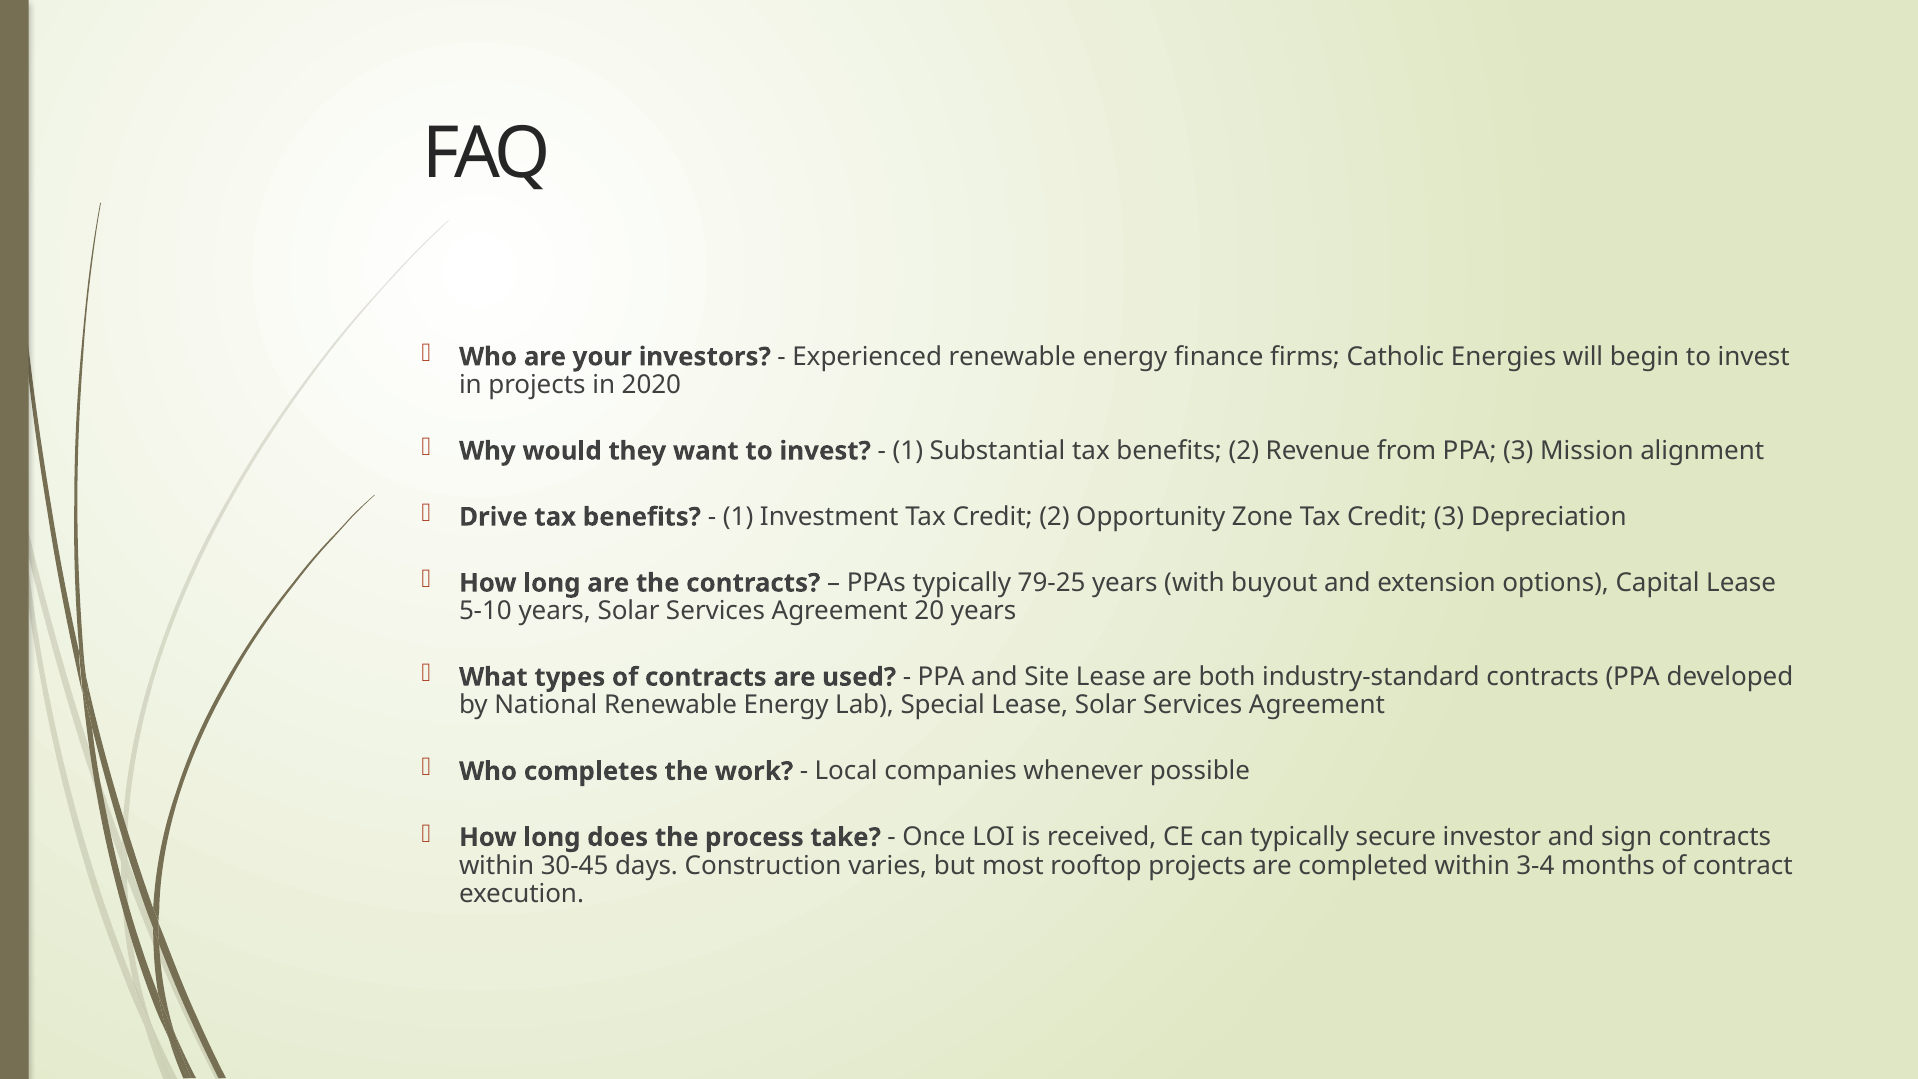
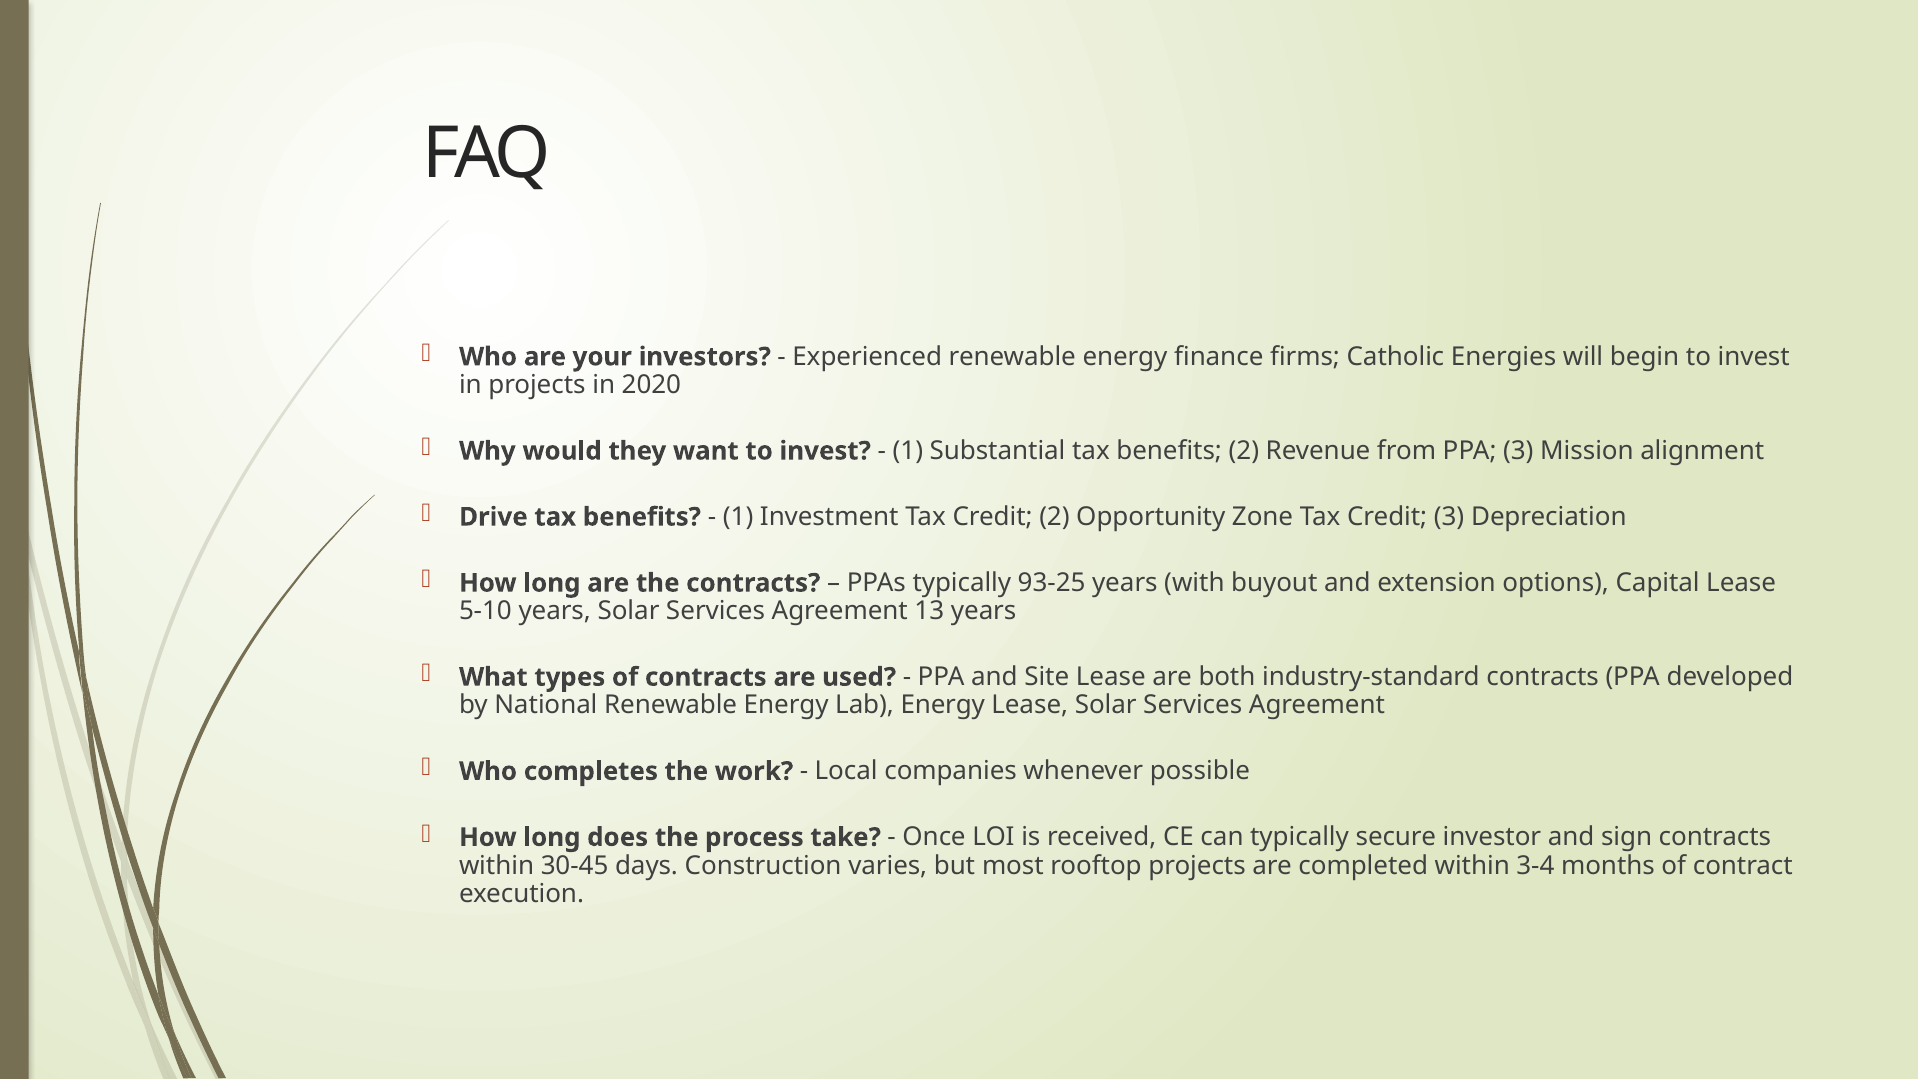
79-25: 79-25 -> 93-25
20: 20 -> 13
Lab Special: Special -> Energy
